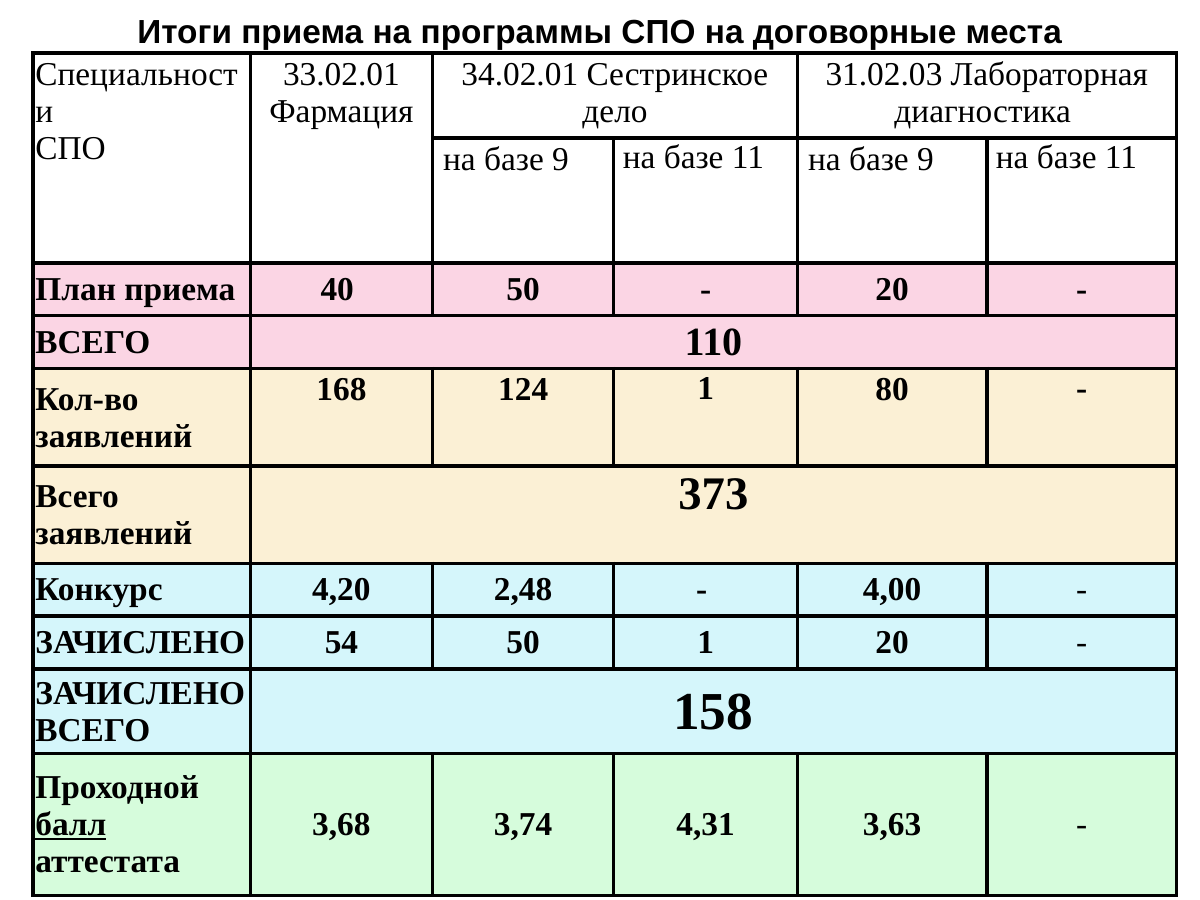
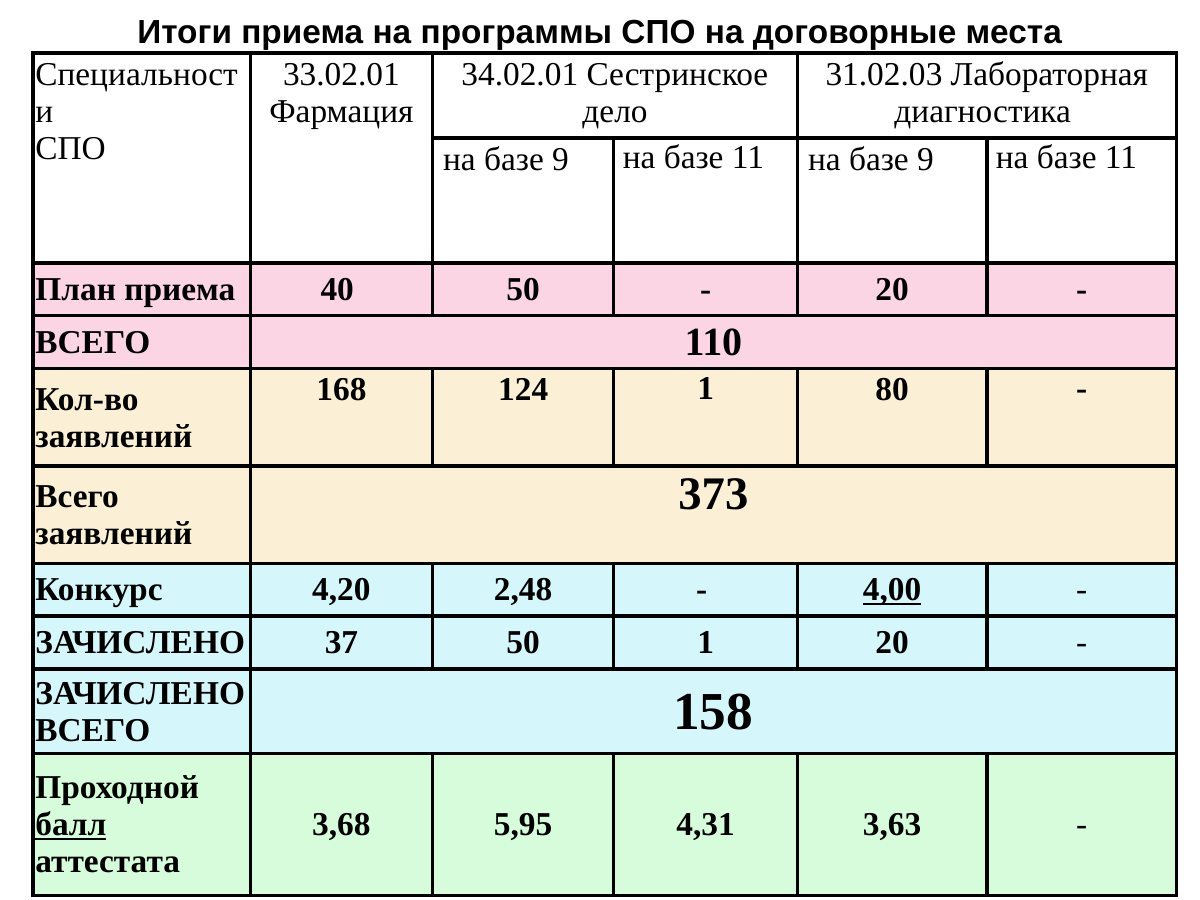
4,00 underline: none -> present
54: 54 -> 37
3,74: 3,74 -> 5,95
